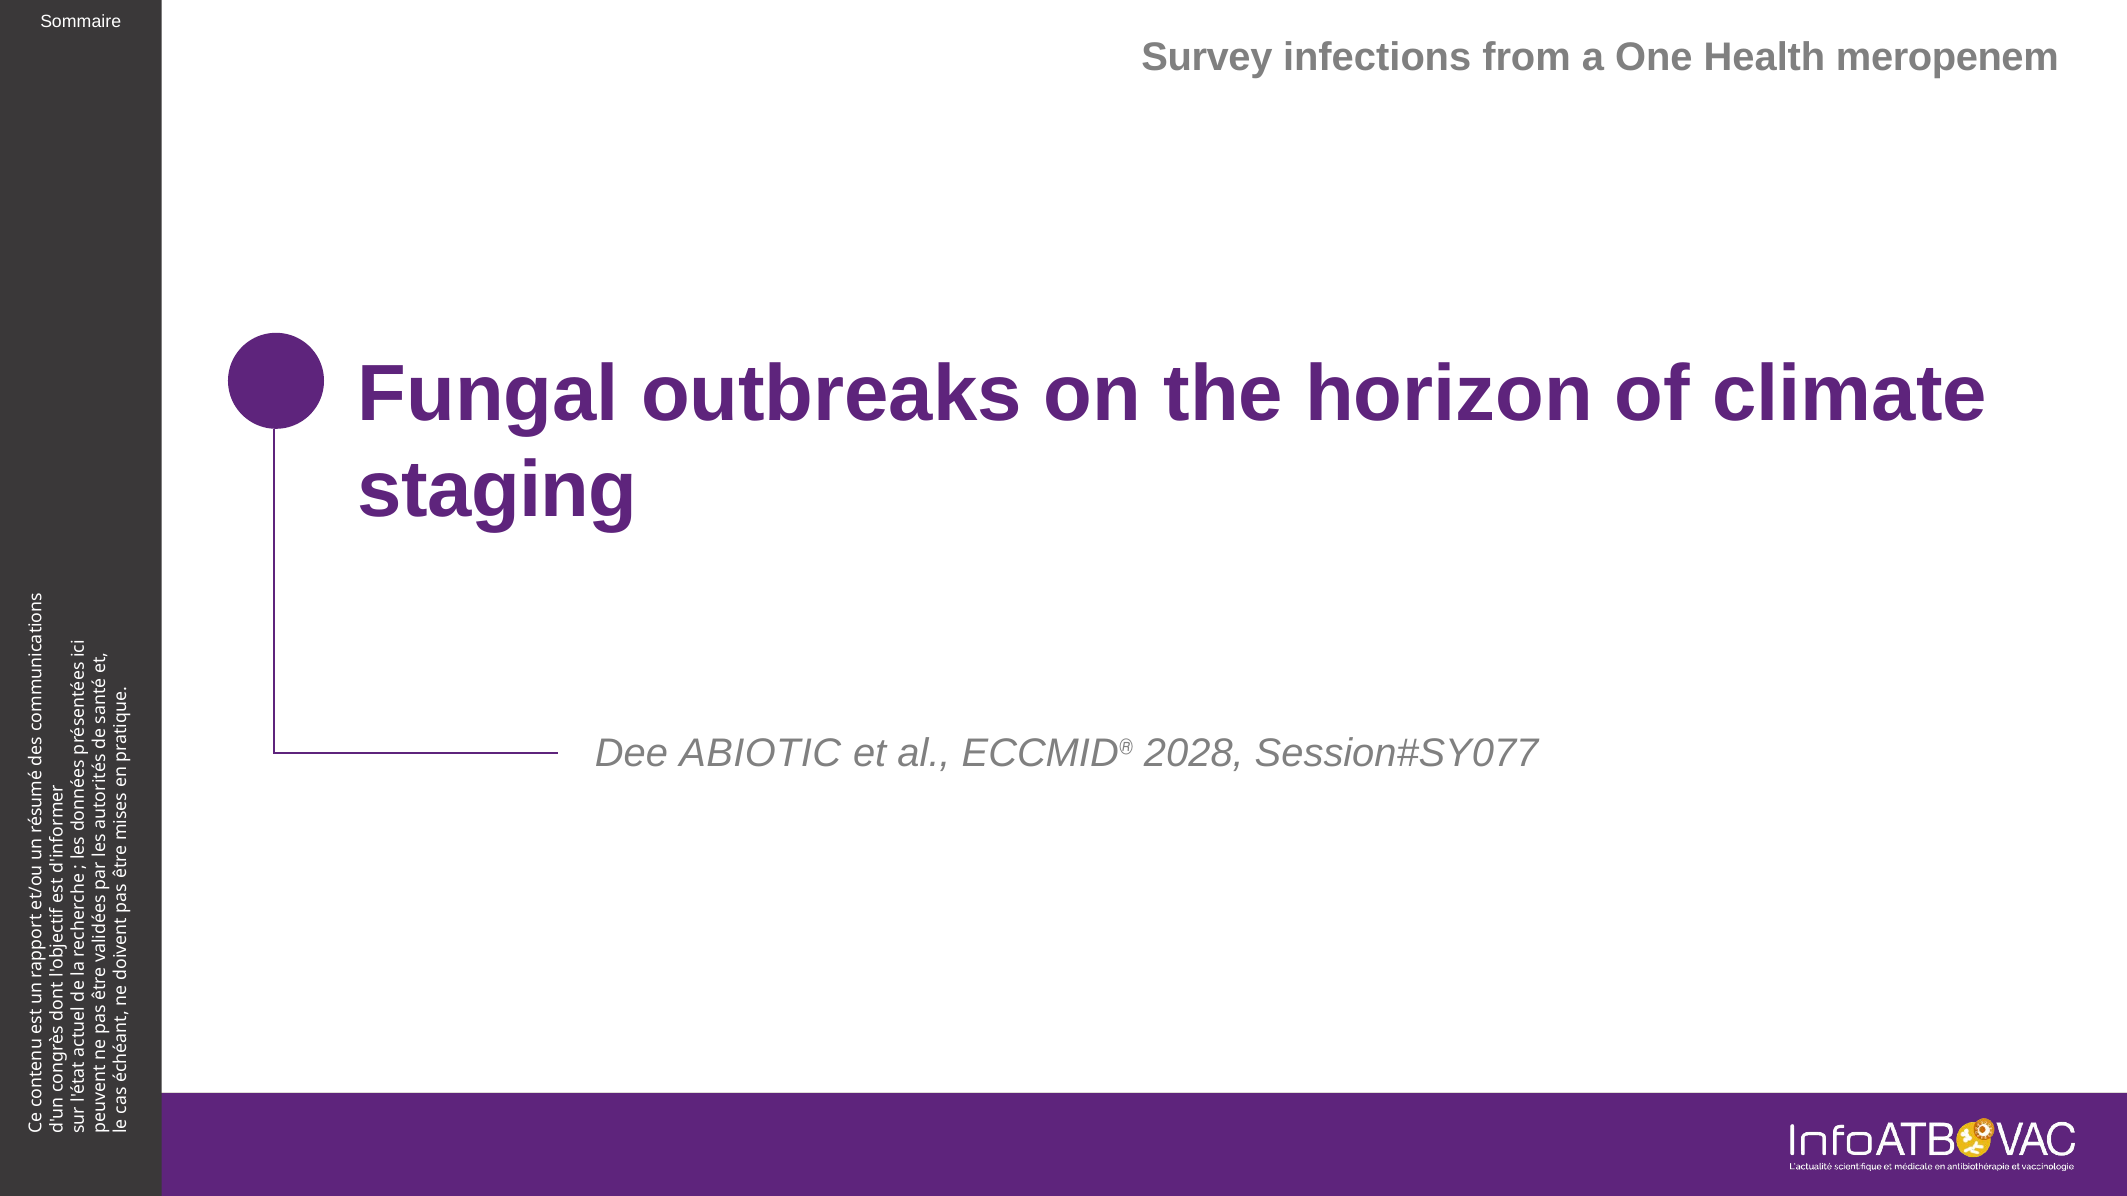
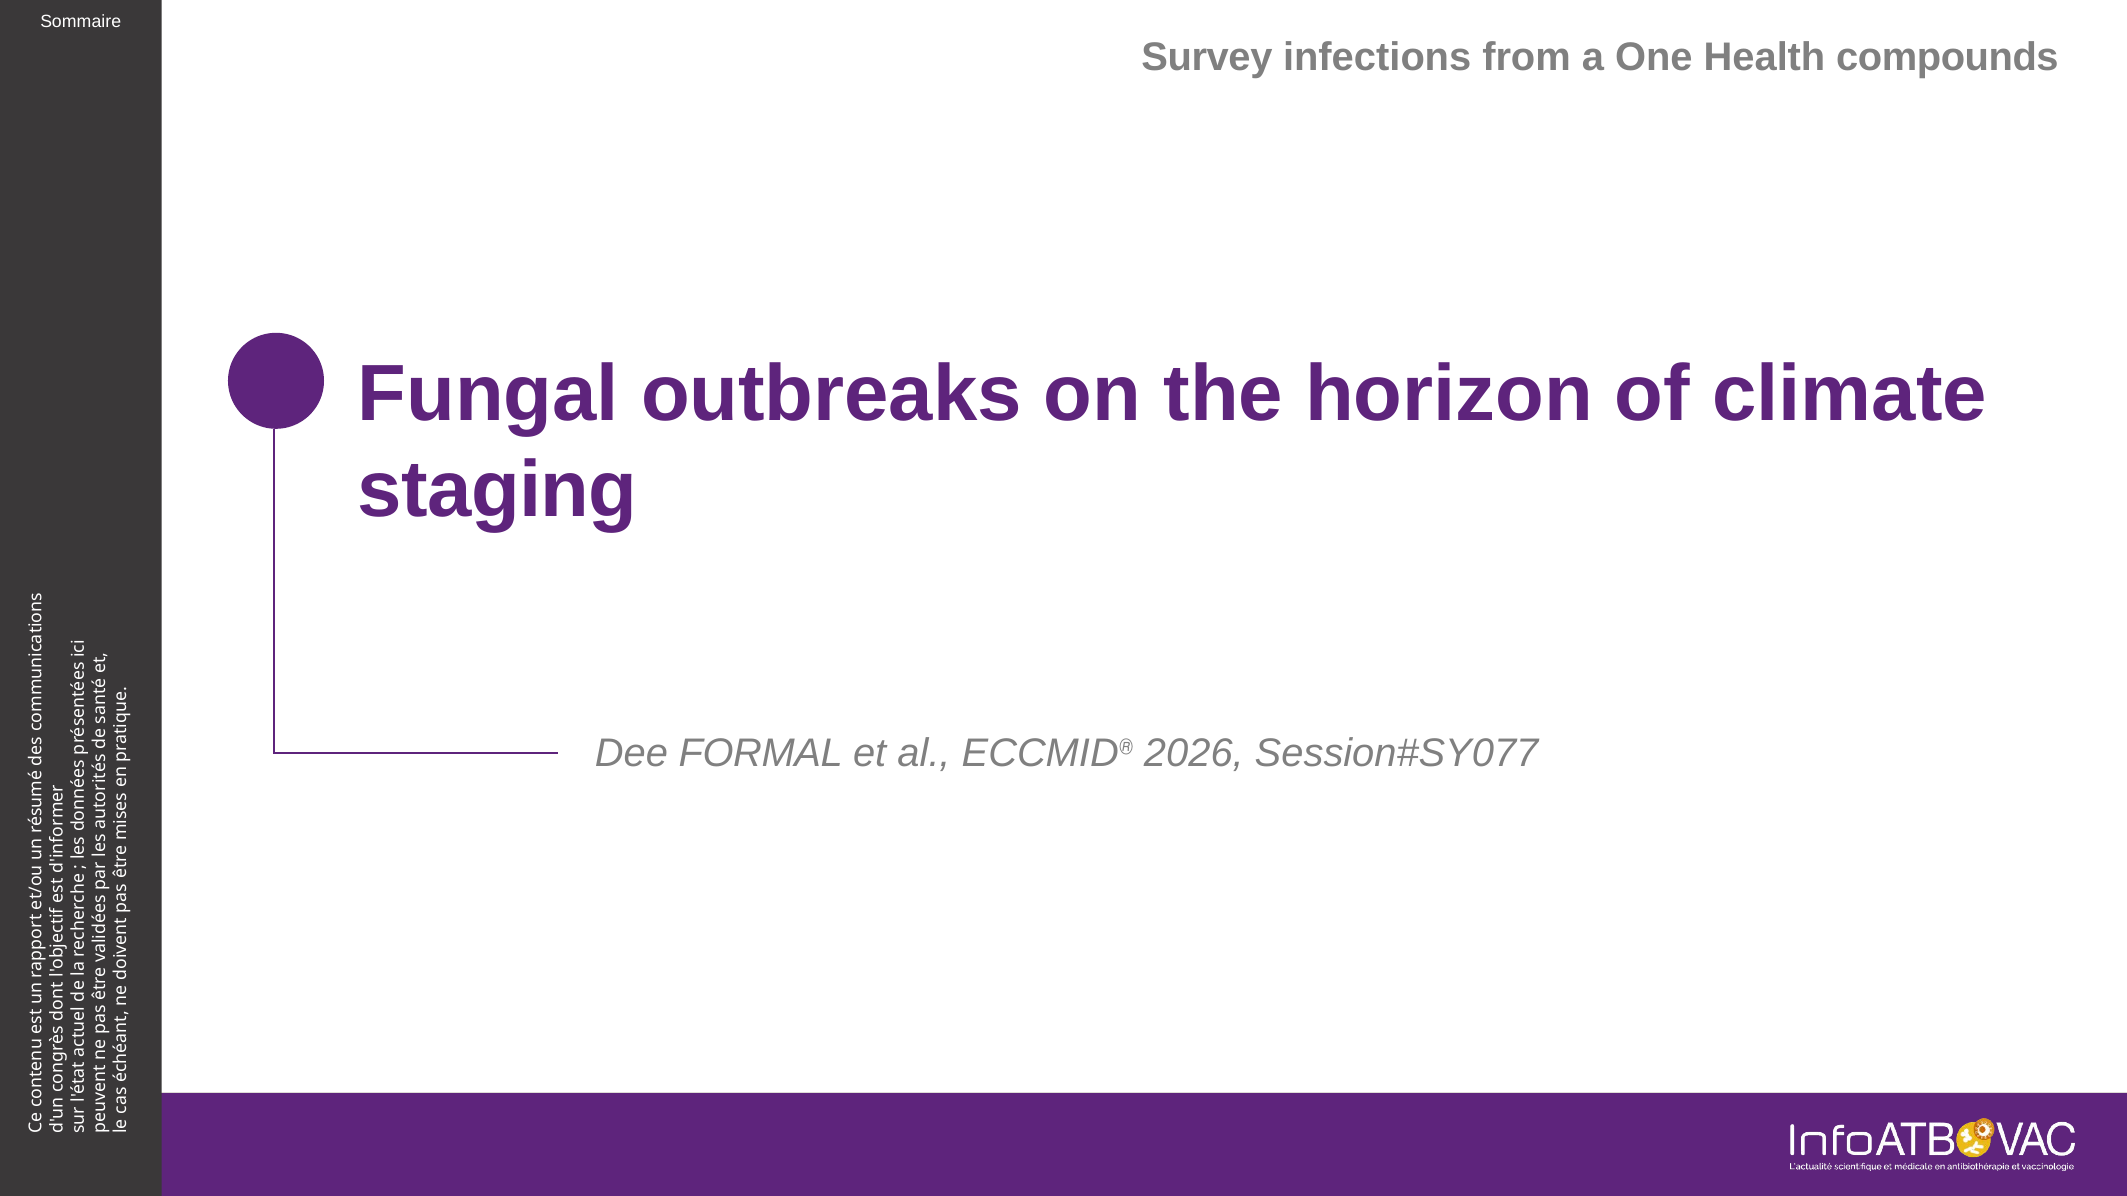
meropenem: meropenem -> compounds
ABIOTIC: ABIOTIC -> FORMAL
2028: 2028 -> 2026
